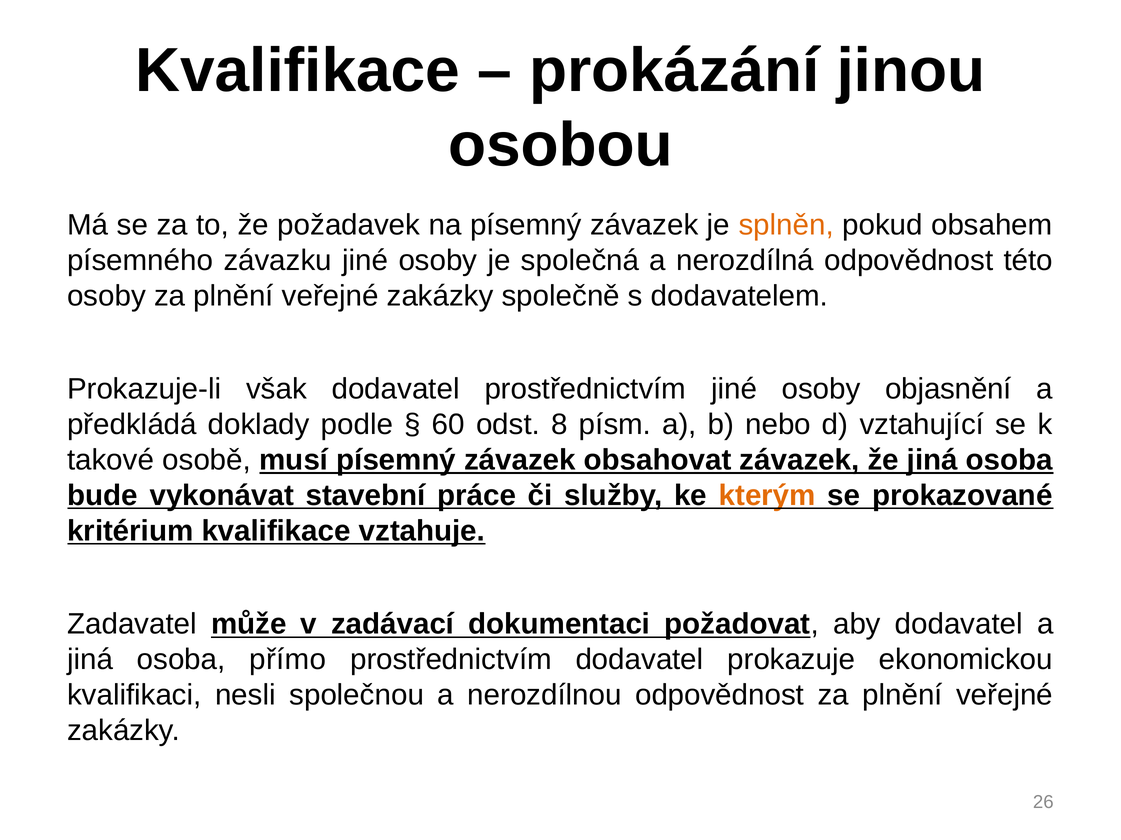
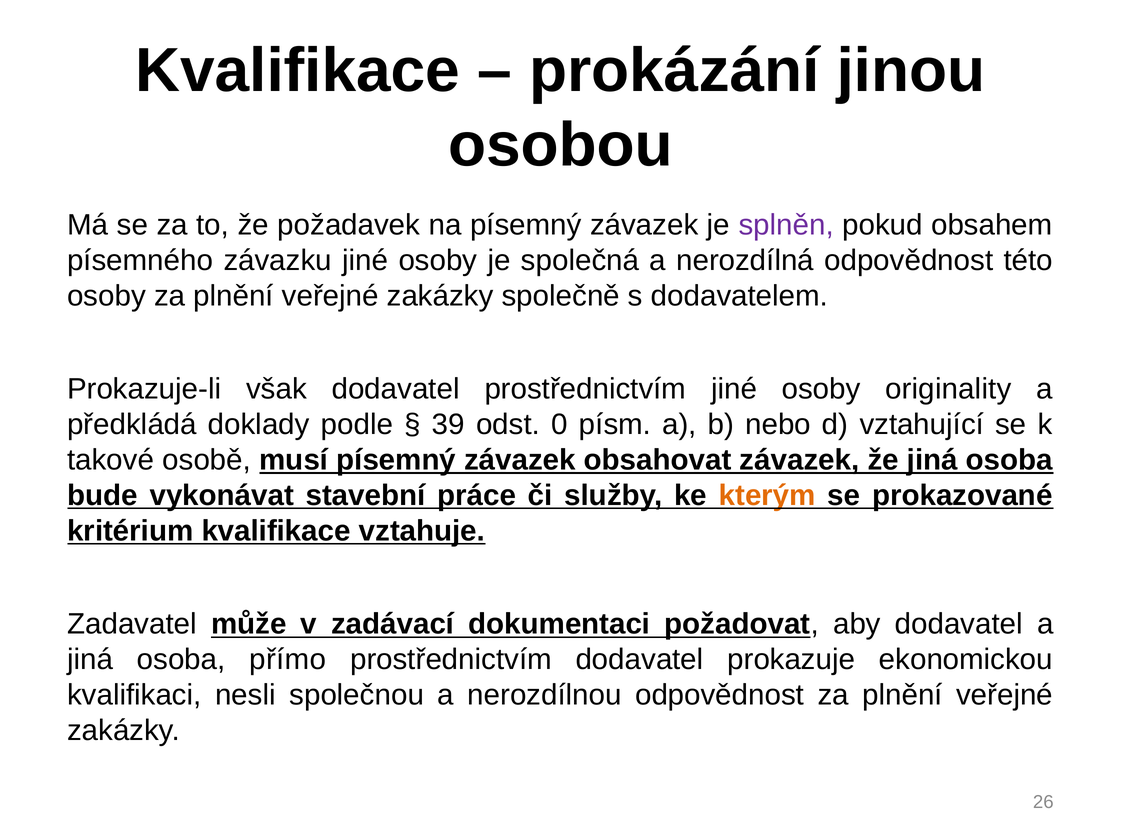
splněn colour: orange -> purple
objasnění: objasnění -> originality
60: 60 -> 39
8: 8 -> 0
